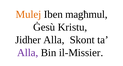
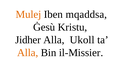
magħmul: magħmul -> mqaddsa
Skont: Skont -> Ukoll
Alla at (28, 53) colour: purple -> orange
